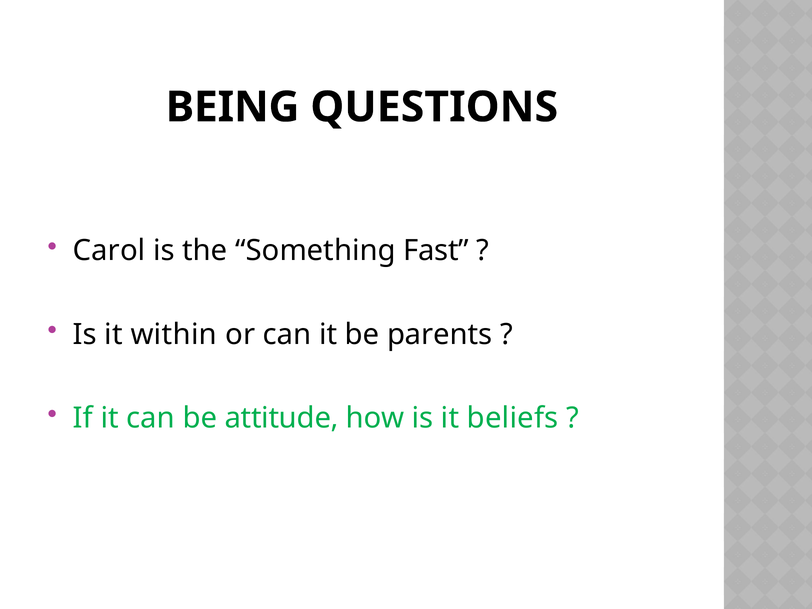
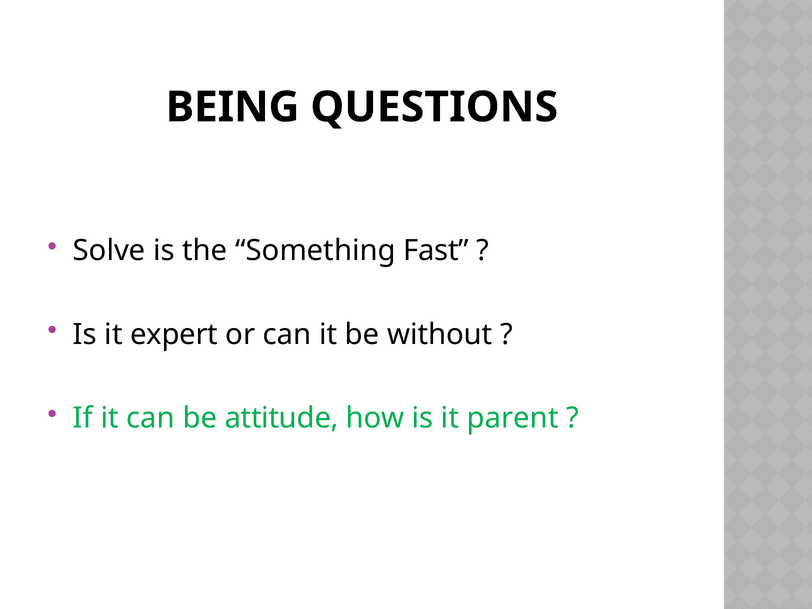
Carol: Carol -> Solve
within: within -> expert
parents: parents -> without
beliefs: beliefs -> parent
